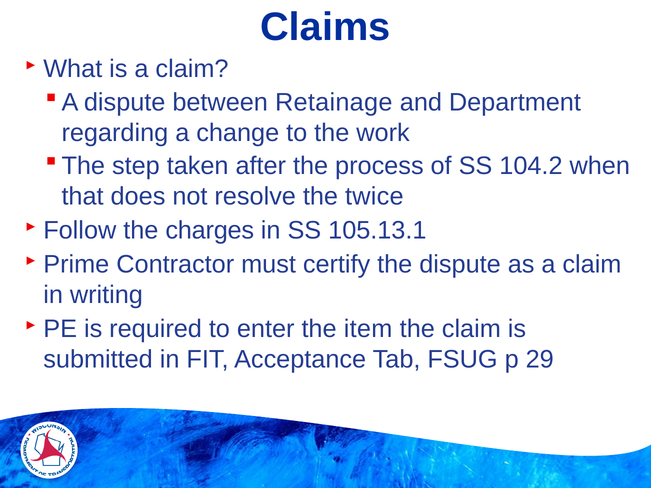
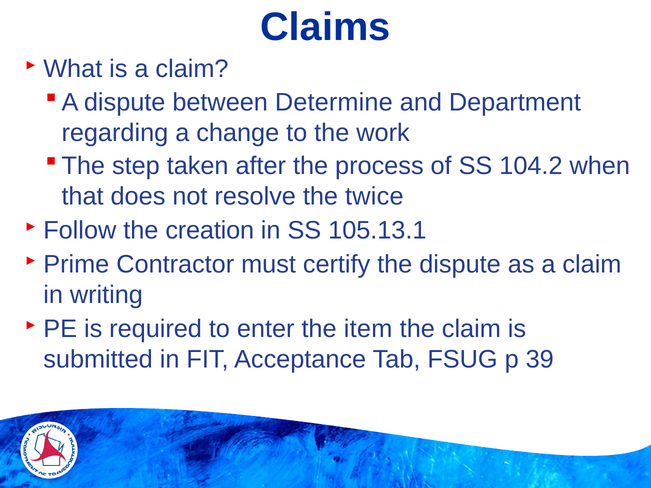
Retainage: Retainage -> Determine
charges: charges -> creation
29: 29 -> 39
